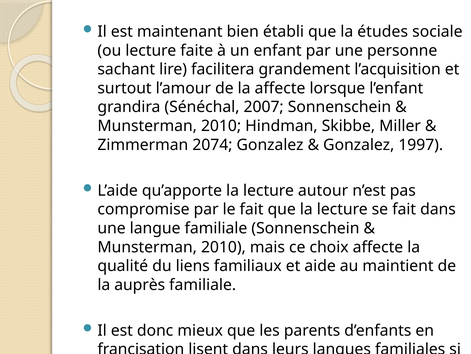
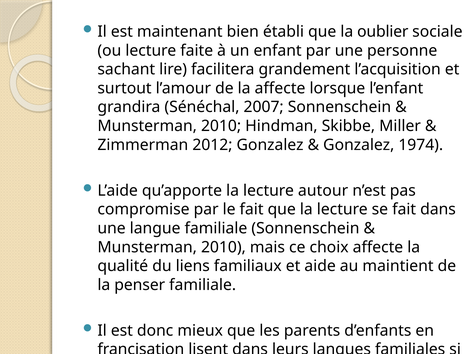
études: études -> oublier
2074: 2074 -> 2012
1997: 1997 -> 1974
auprès: auprès -> penser
